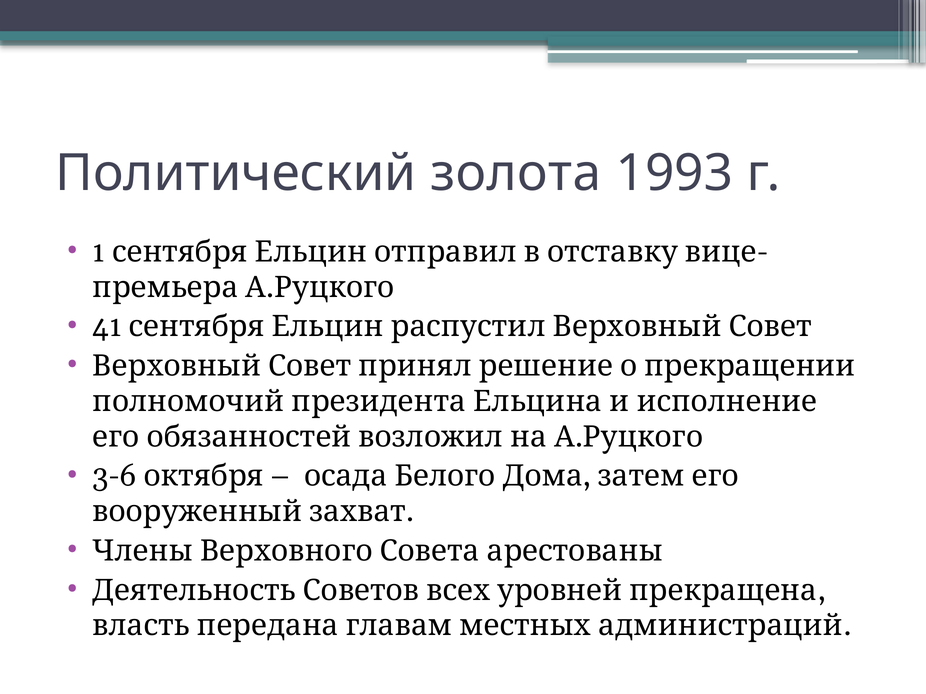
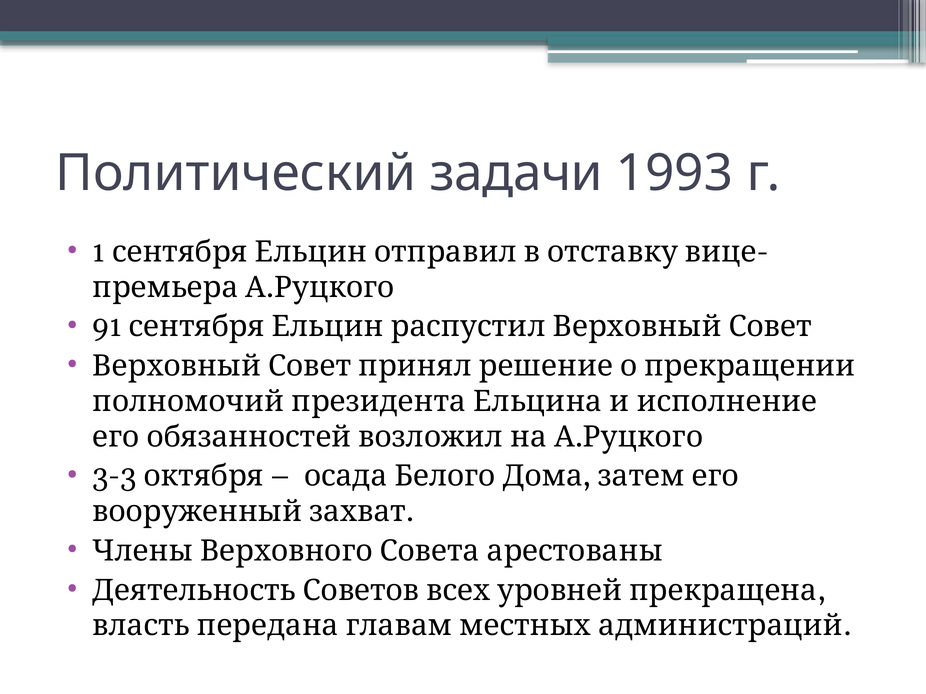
золота: золота -> задачи
41: 41 -> 91
3-6: 3-6 -> 3-3
